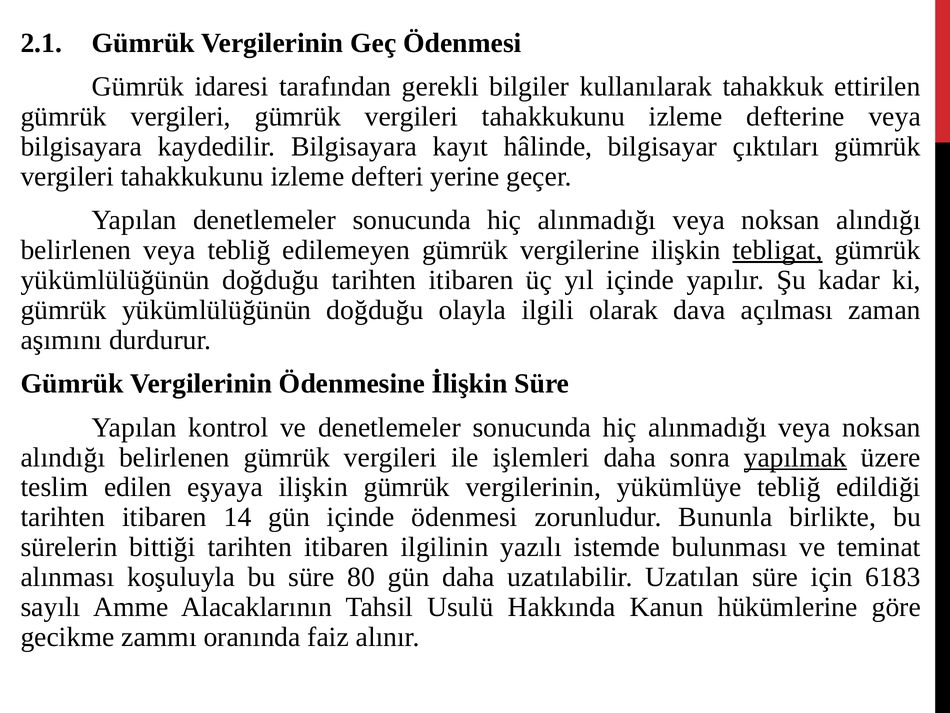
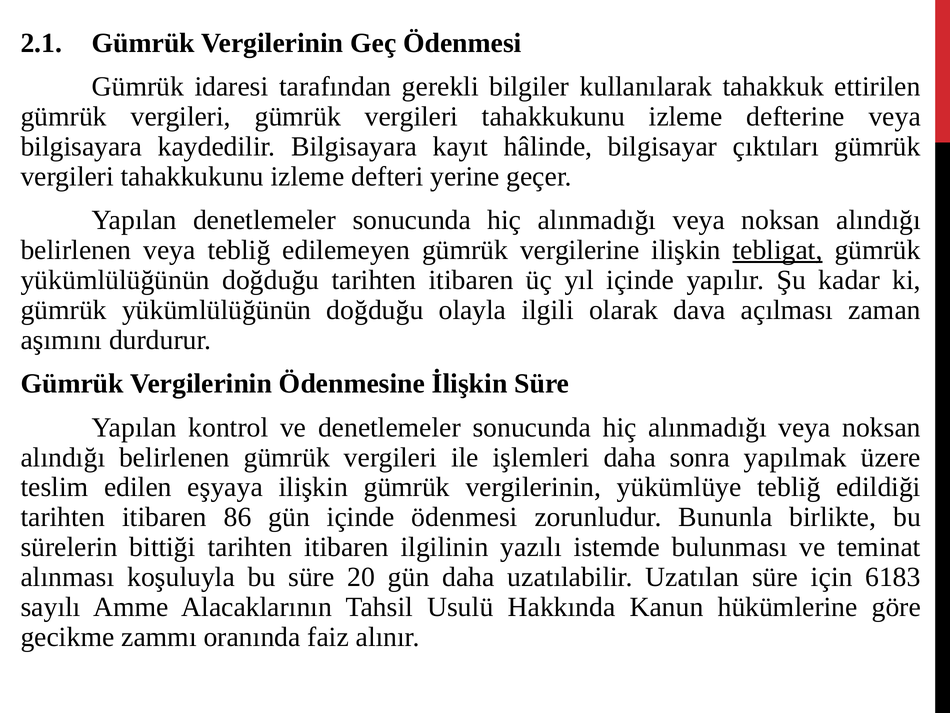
yapılmak underline: present -> none
14: 14 -> 86
80: 80 -> 20
